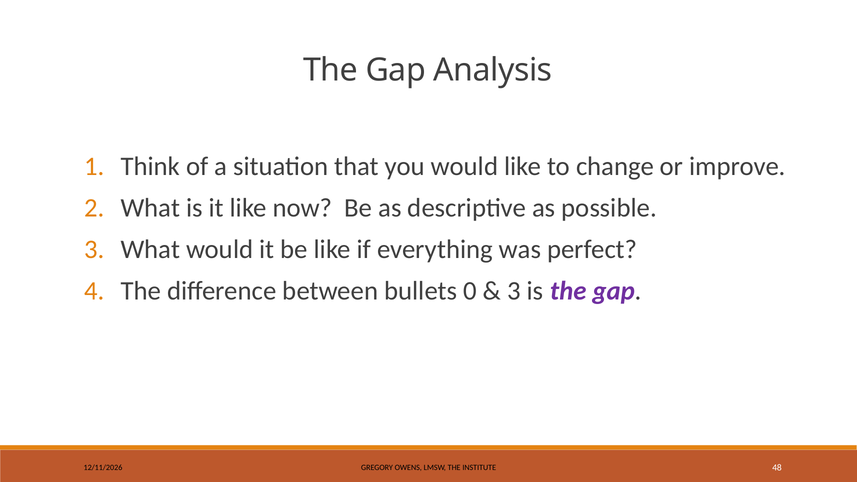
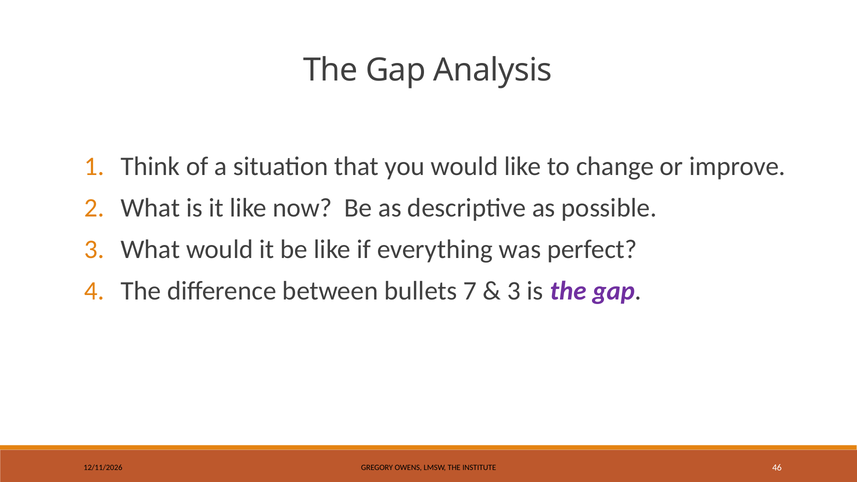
0: 0 -> 7
48: 48 -> 46
